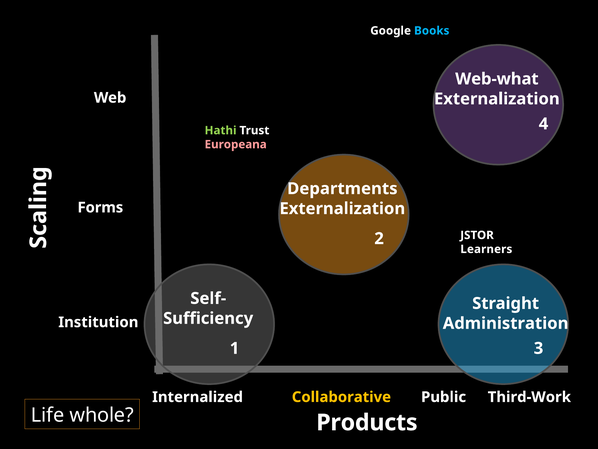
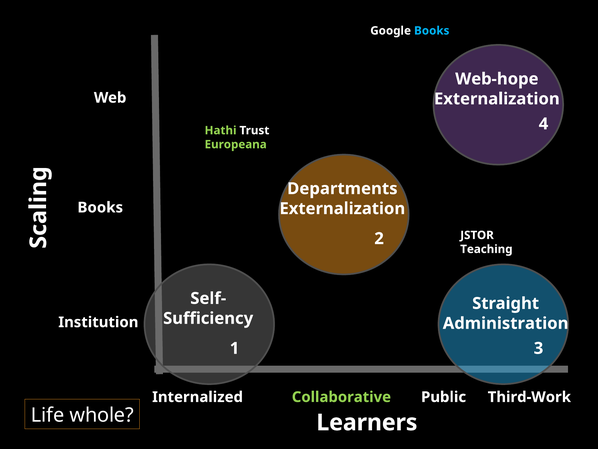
Web-what: Web-what -> Web-hope
Europeana colour: pink -> light green
Forms at (100, 207): Forms -> Books
Learners: Learners -> Teaching
Collaborative colour: yellow -> light green
Products: Products -> Learners
